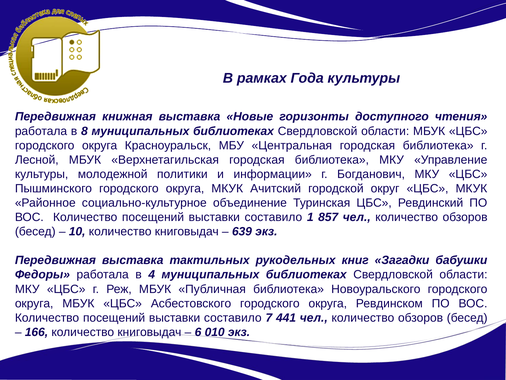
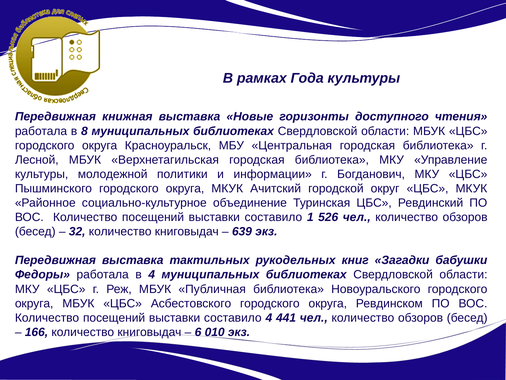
857: 857 -> 526
10: 10 -> 32
составило 7: 7 -> 4
